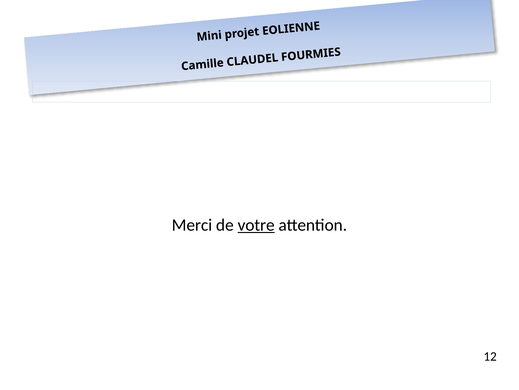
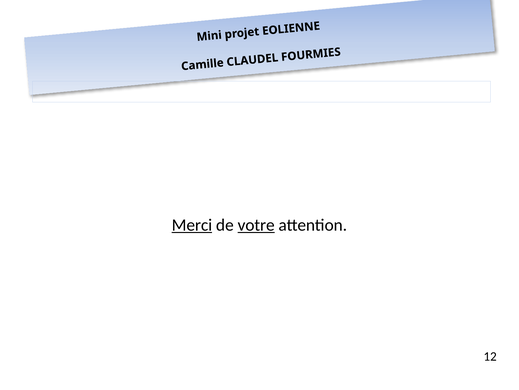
Merci underline: none -> present
